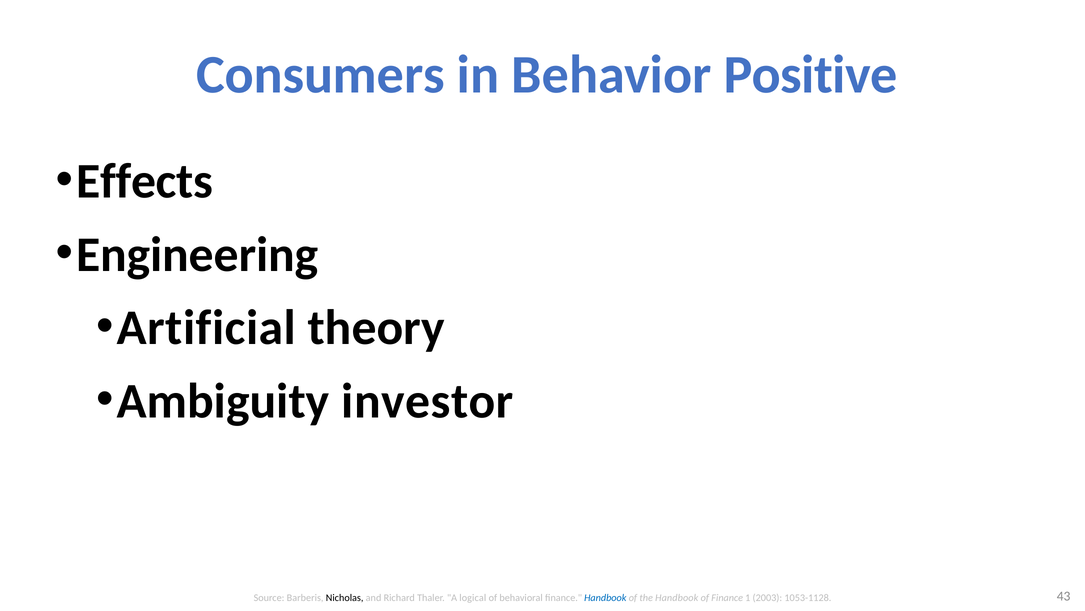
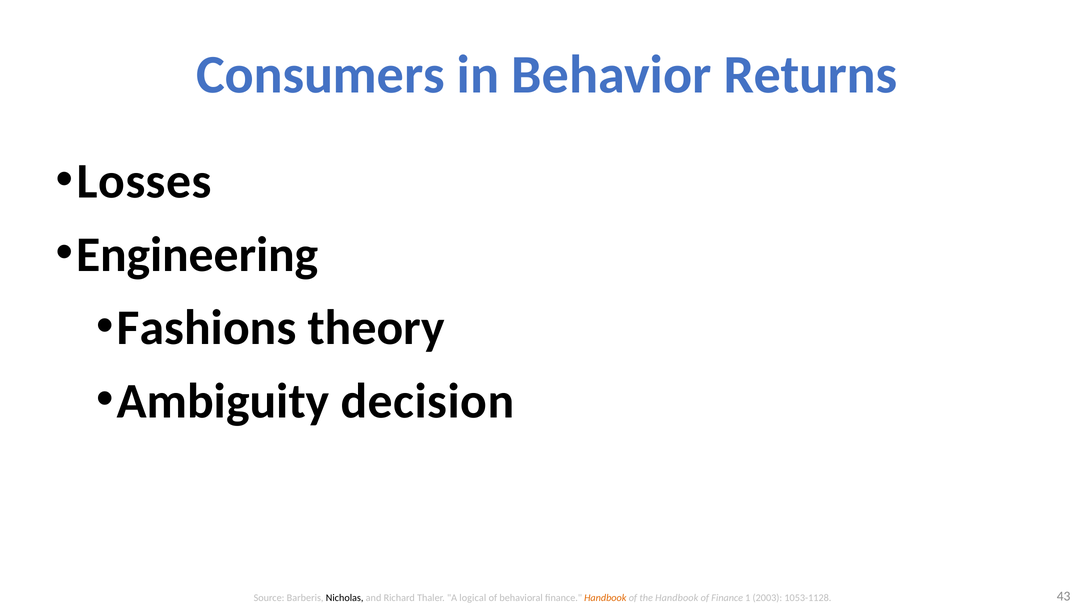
Positive: Positive -> Returns
Effects: Effects -> Losses
Artificial: Artificial -> Fashions
investor: investor -> decision
Handbook at (605, 597) colour: blue -> orange
